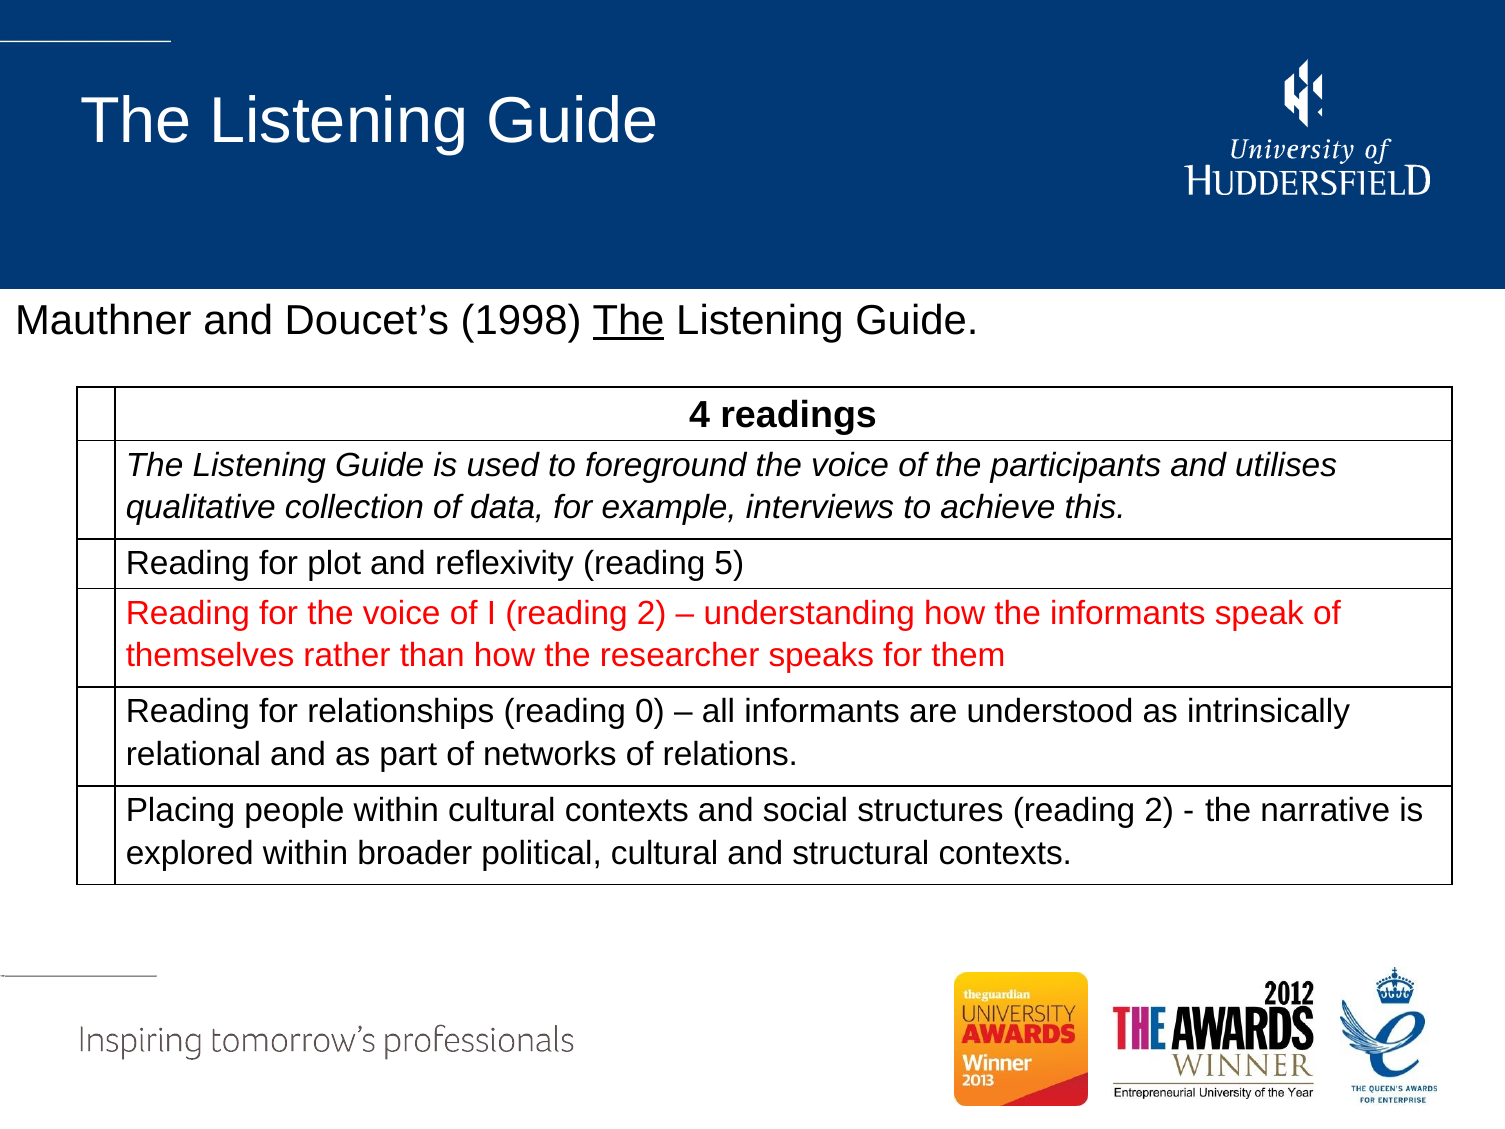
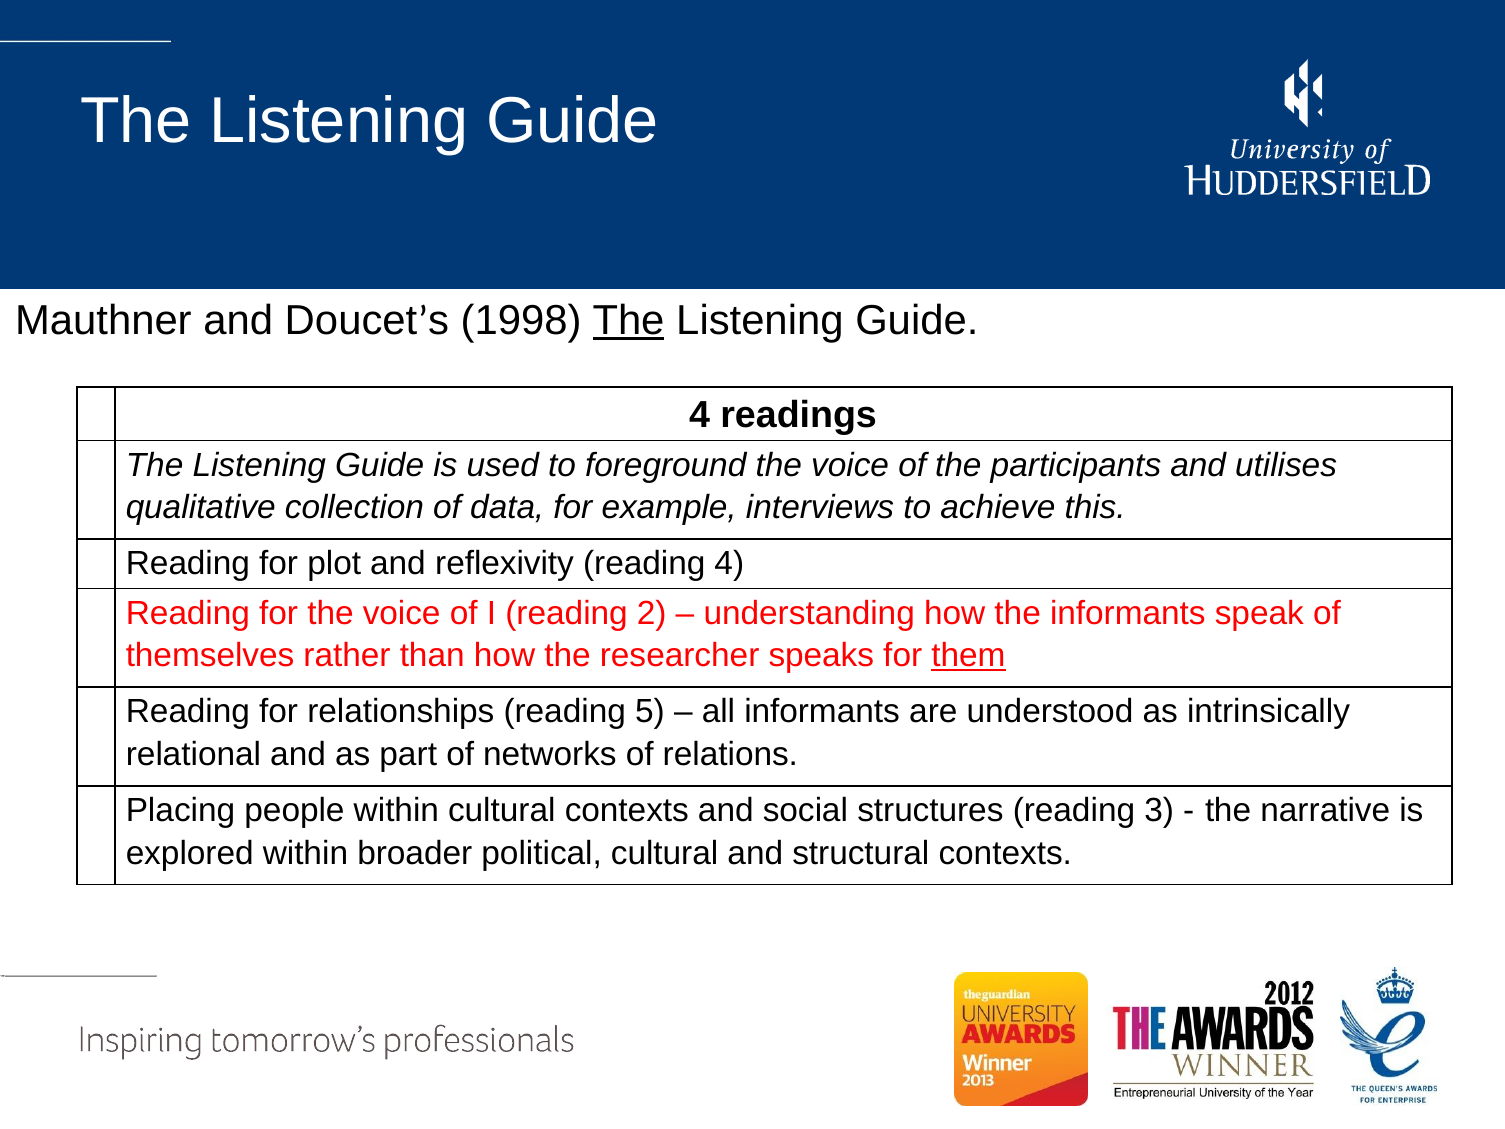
reading 5: 5 -> 4
them underline: none -> present
0: 0 -> 5
structures reading 2: 2 -> 3
